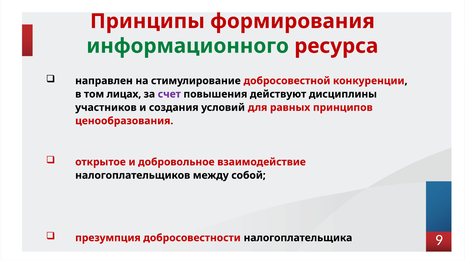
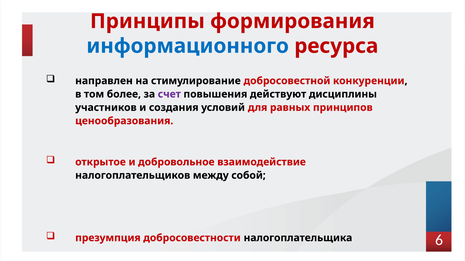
информационного colour: green -> blue
лицах: лицах -> более
9: 9 -> 6
